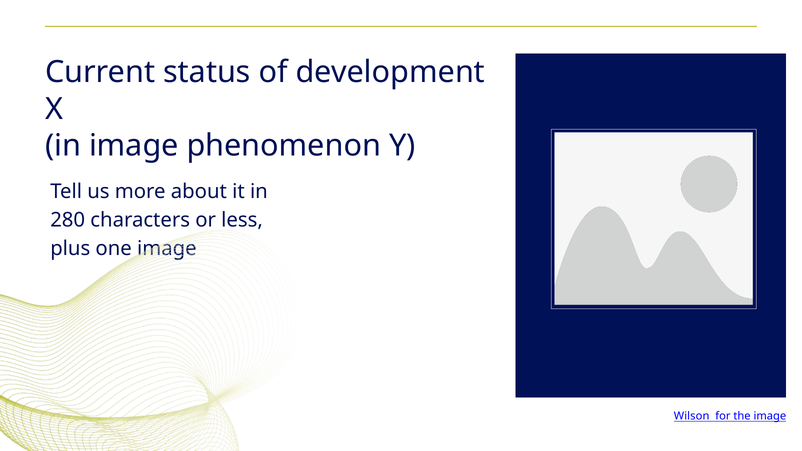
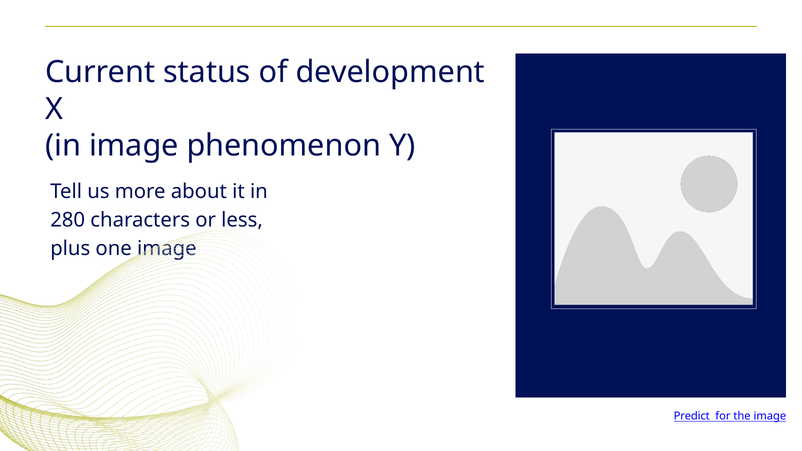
Wilson: Wilson -> Predict
